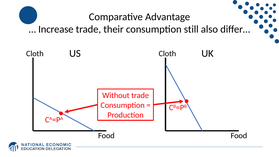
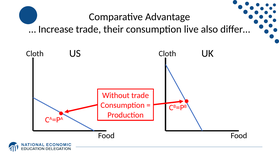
still: still -> live
